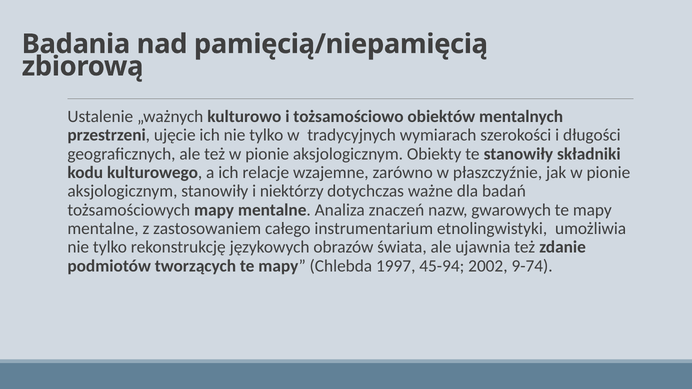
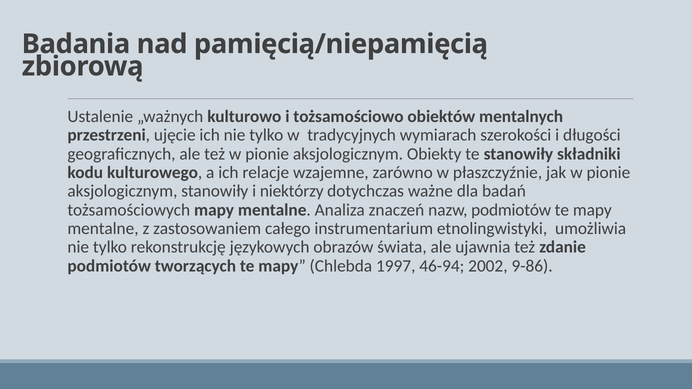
nazw gwarowych: gwarowych -> podmiotów
45-94: 45-94 -> 46-94
9-74: 9-74 -> 9-86
